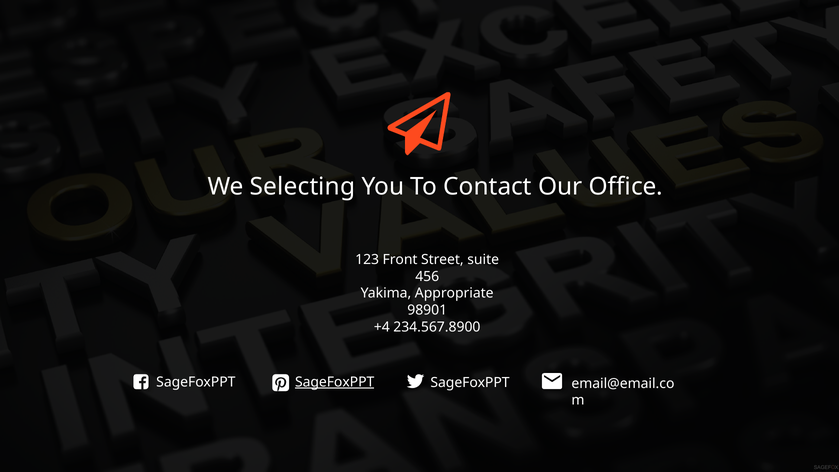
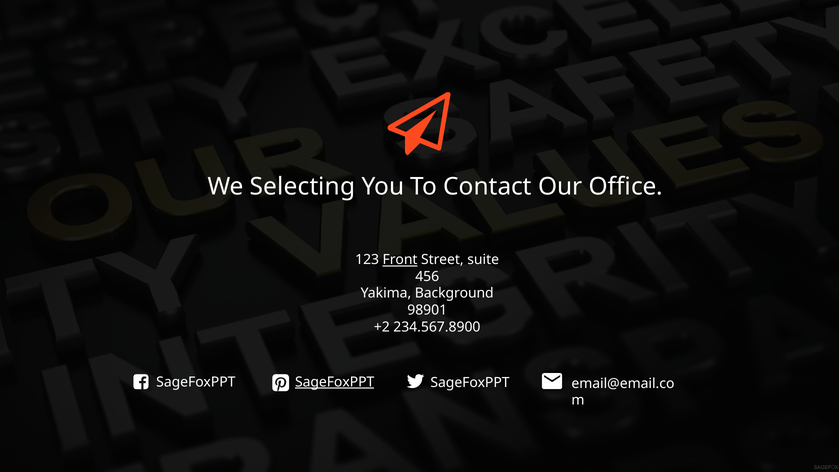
Front underline: none -> present
Appropriate: Appropriate -> Background
+4: +4 -> +2
